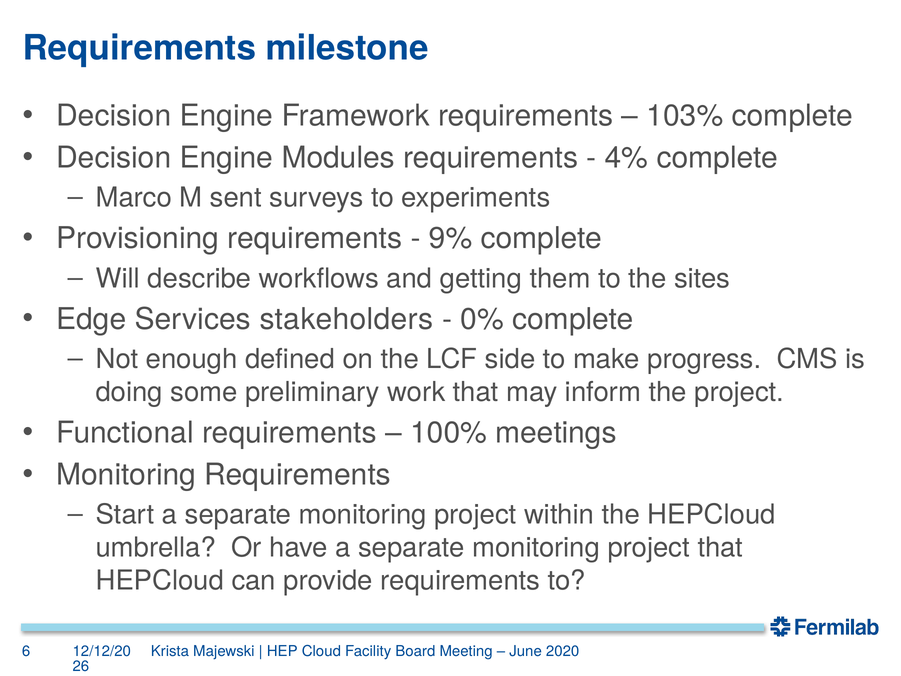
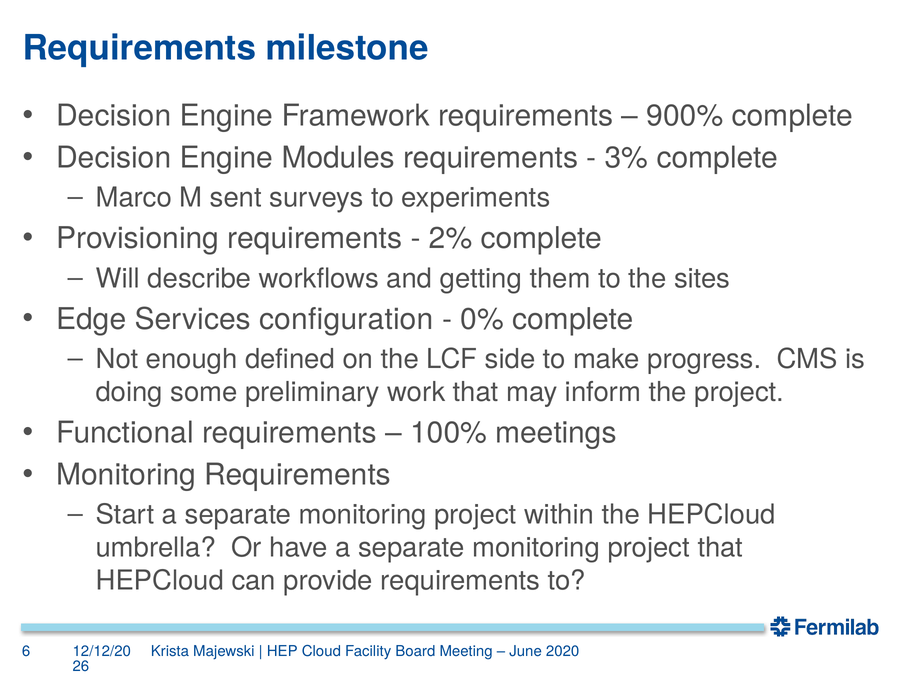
103%: 103% -> 900%
4%: 4% -> 3%
9%: 9% -> 2%
stakeholders: stakeholders -> configuration
